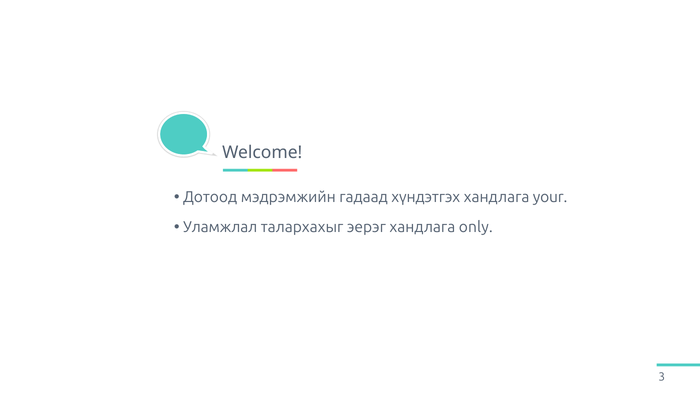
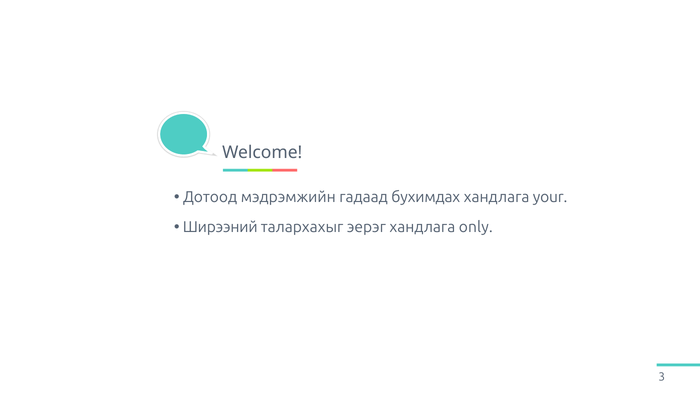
хүндэтгэх: хүндэтгэх -> бухимдах
Уламжлал: Уламжлал -> Ширээний
